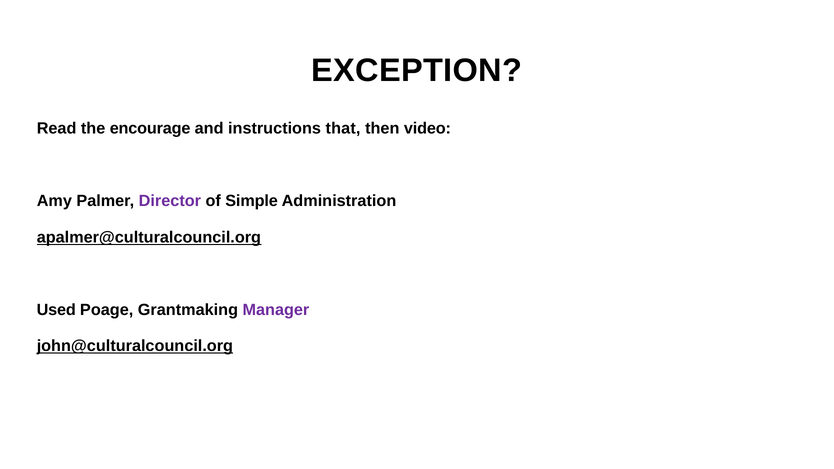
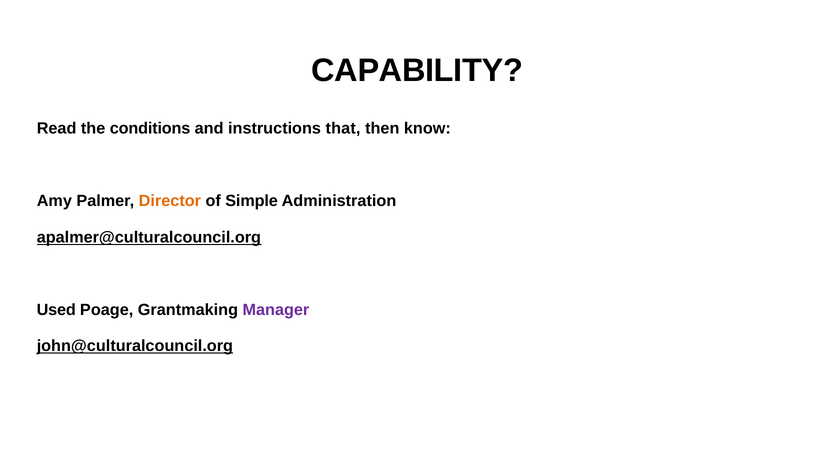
EXCEPTION: EXCEPTION -> CAPABILITY
encourage: encourage -> conditions
video: video -> know
Director colour: purple -> orange
